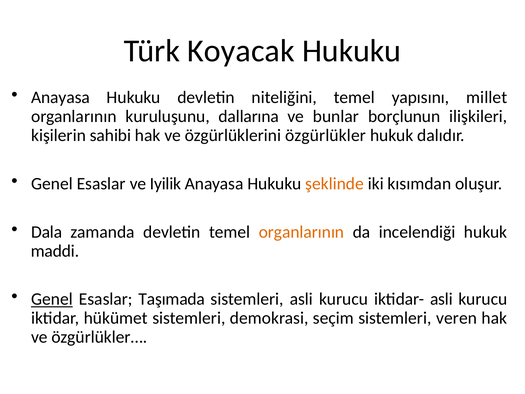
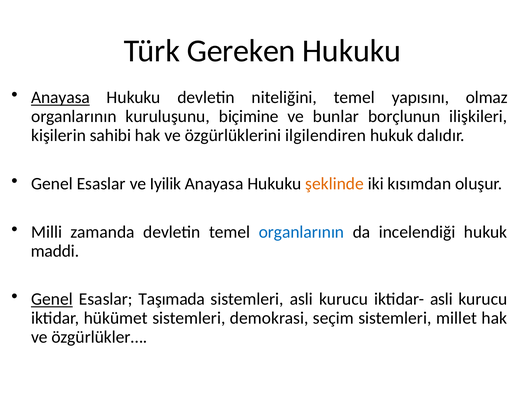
Koyacak: Koyacak -> Gereken
Anayasa at (60, 97) underline: none -> present
millet: millet -> olmaz
dallarına: dallarına -> biçimine
özgürlükler: özgürlükler -> ilgilendiren
Dala: Dala -> Milli
organlarının at (301, 232) colour: orange -> blue
veren: veren -> millet
